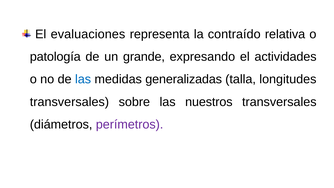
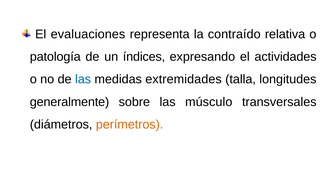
grande: grande -> índices
generalizadas: generalizadas -> extremidades
transversales at (69, 102): transversales -> generalmente
nuestros: nuestros -> músculo
perímetros colour: purple -> orange
